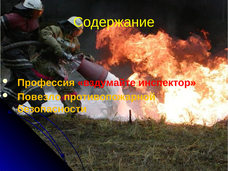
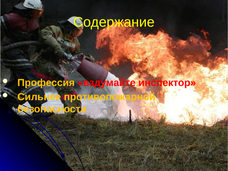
Повезло: Повезло -> Сильнее
